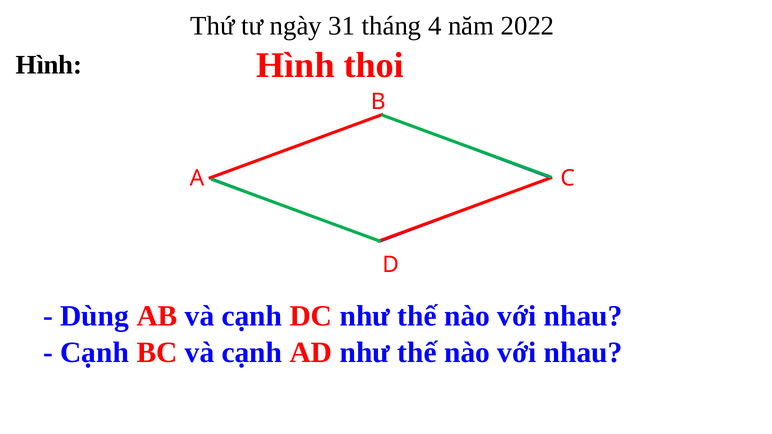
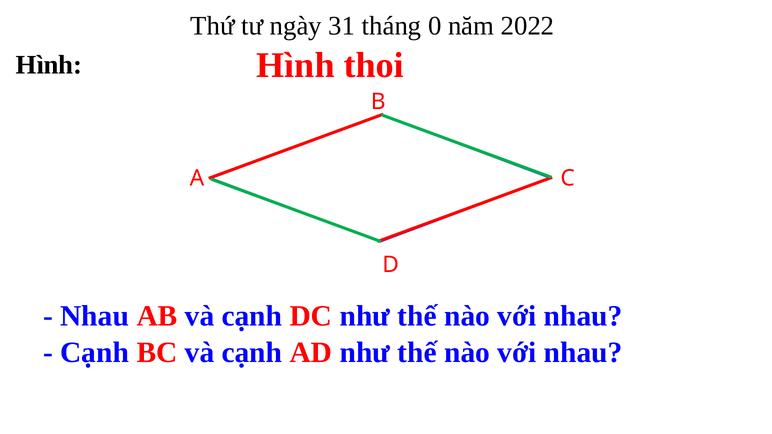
4: 4 -> 0
Dùng at (95, 316): Dùng -> Nhau
